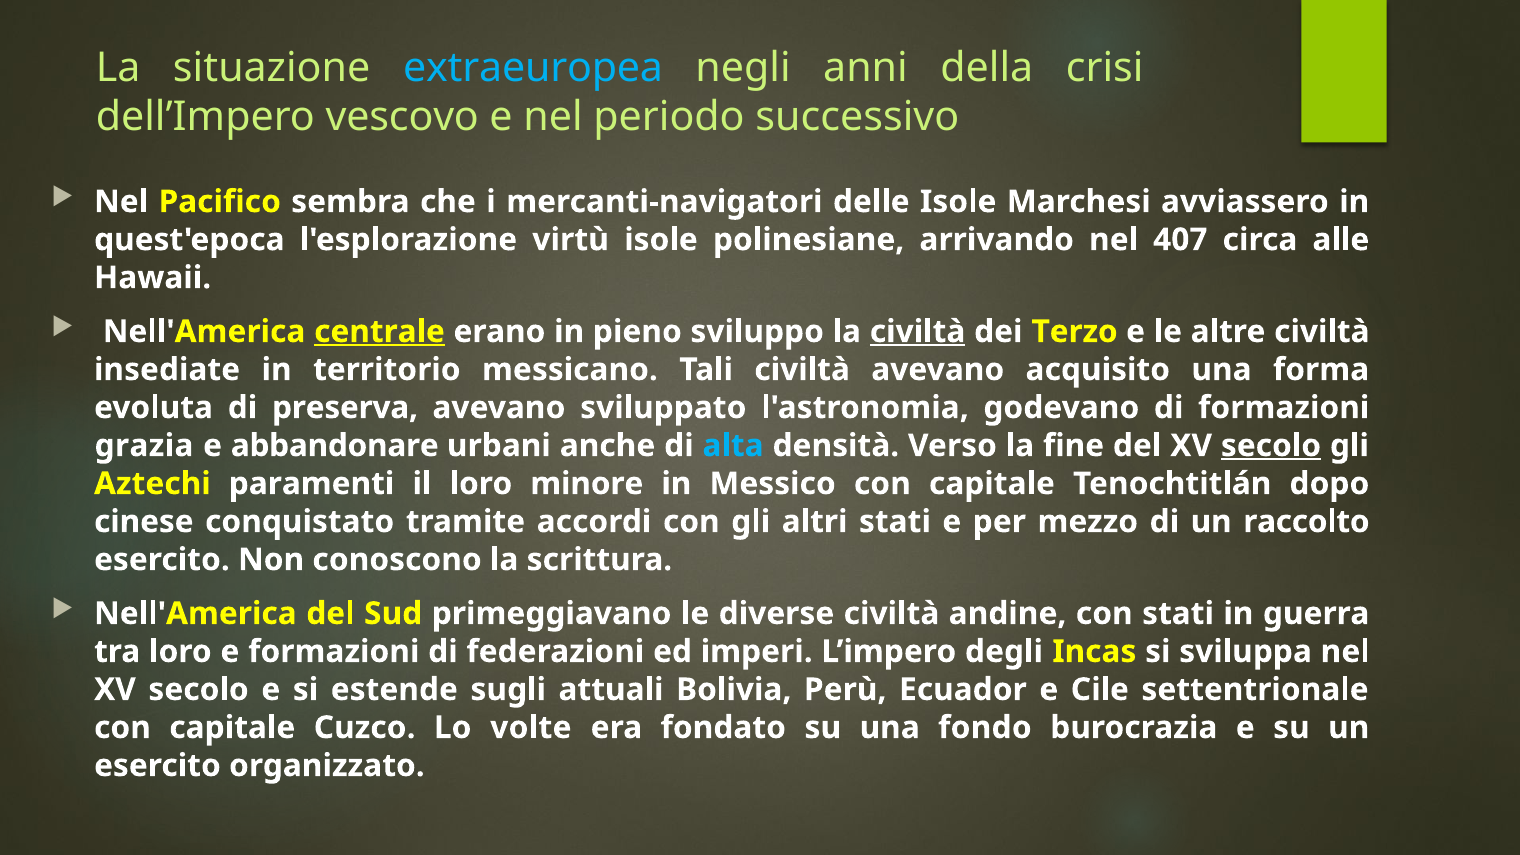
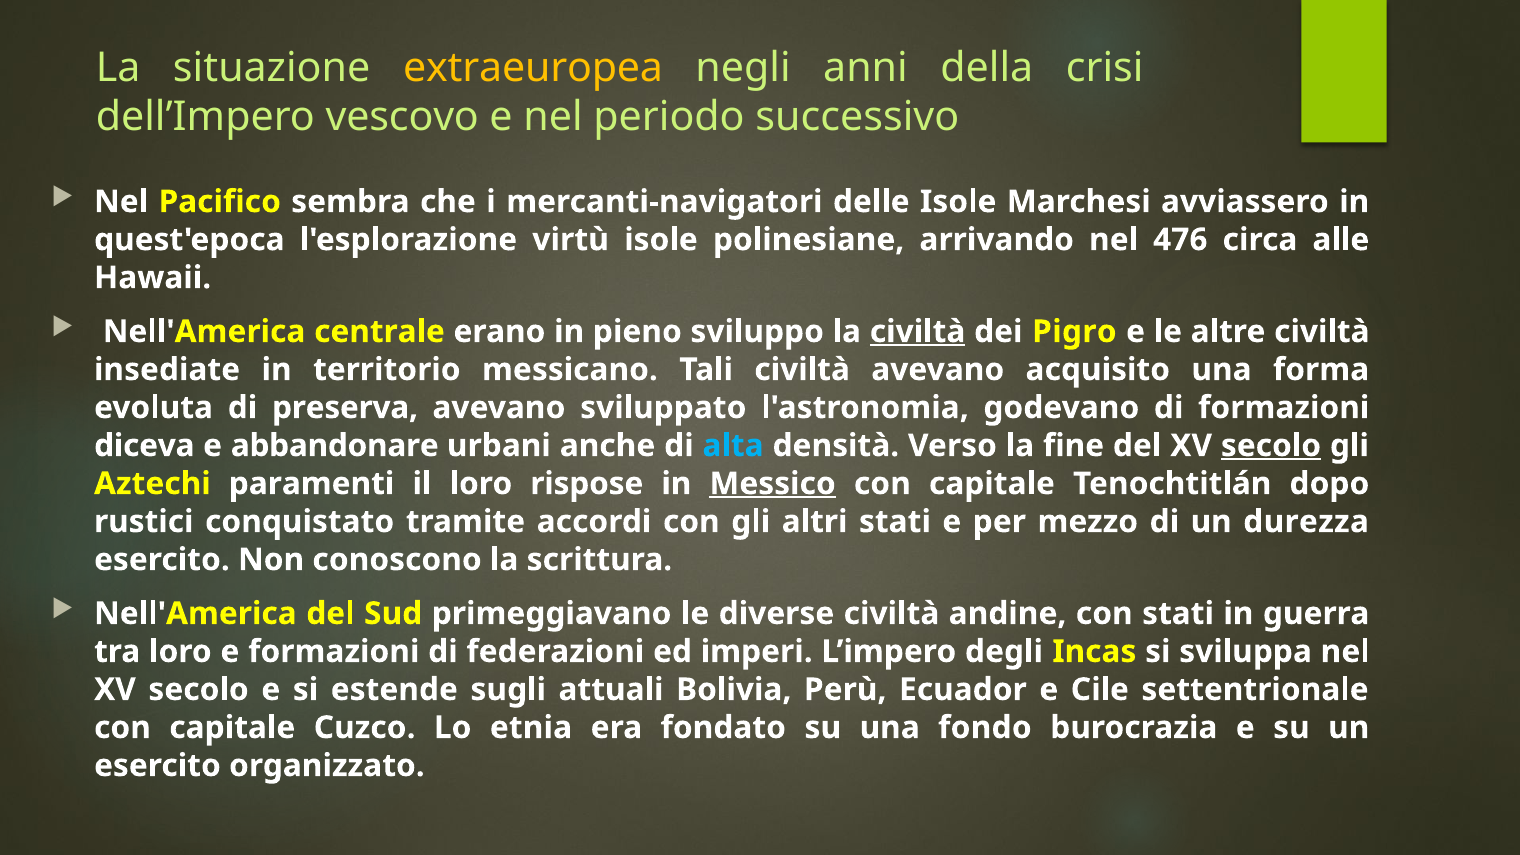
extraeuropea colour: light blue -> yellow
407: 407 -> 476
centrale underline: present -> none
Terzo: Terzo -> Pigro
grazia: grazia -> diceva
minore: minore -> rispose
Messico underline: none -> present
cinese: cinese -> rustici
raccolto: raccolto -> durezza
volte: volte -> etnia
